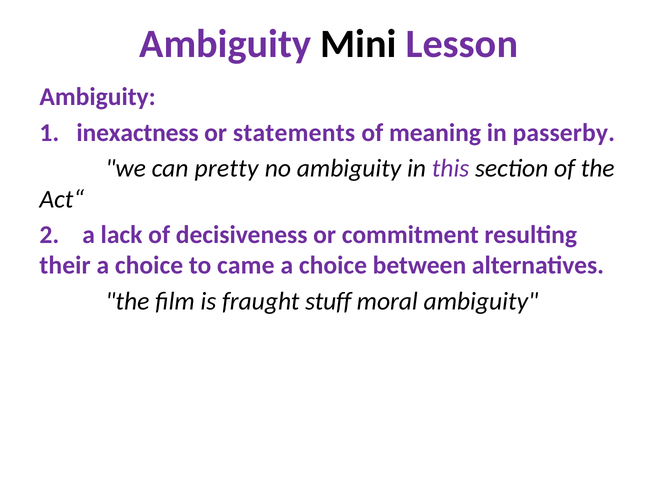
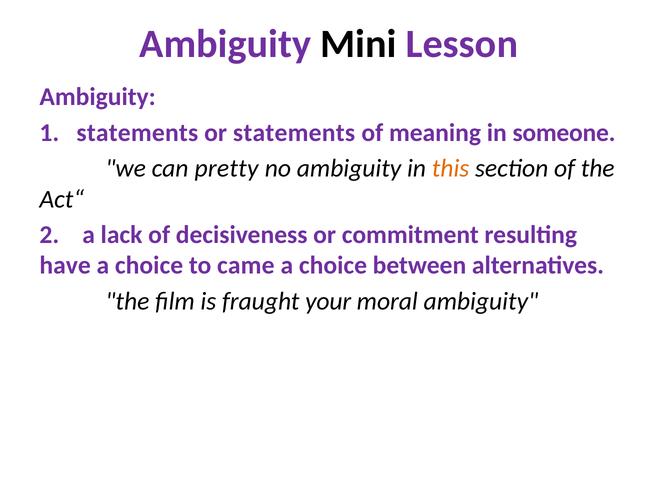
inexactness at (138, 133): inexactness -> statements
passerby: passerby -> someone
this colour: purple -> orange
their: their -> have
stuff: stuff -> your
